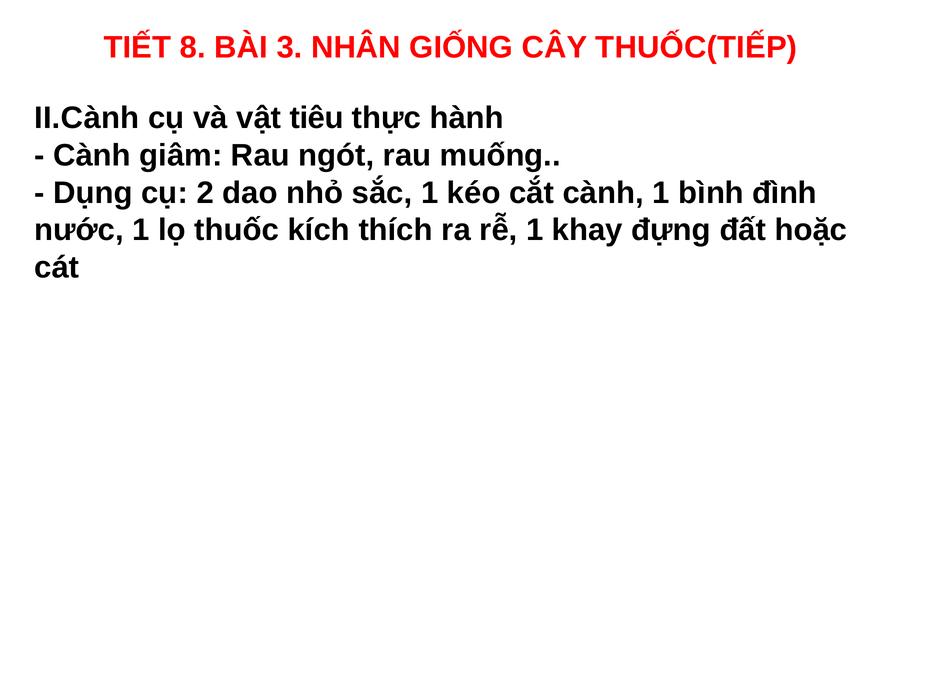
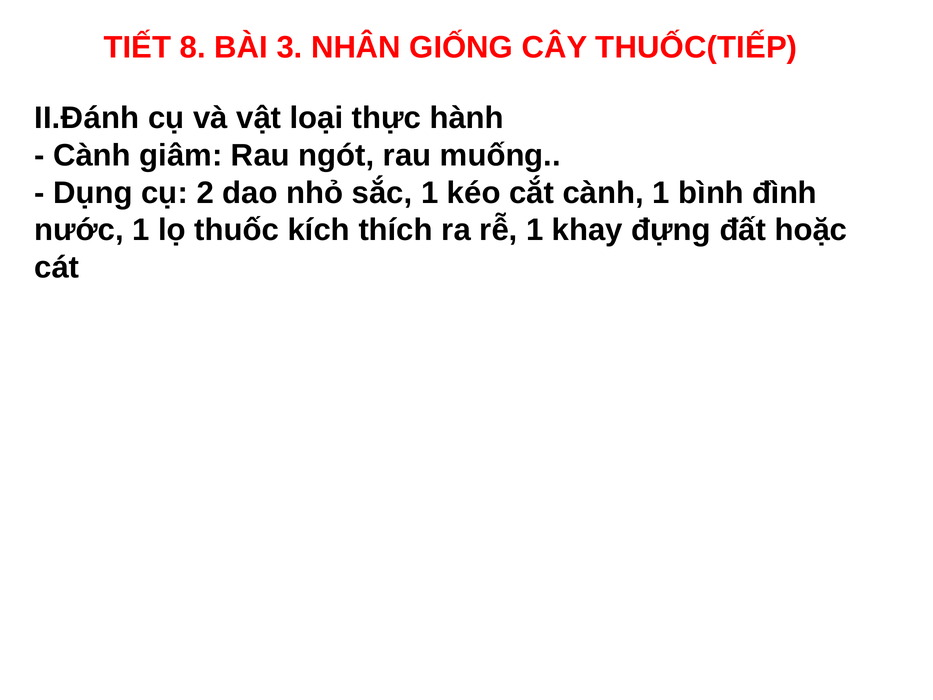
II.Cành: II.Cành -> II.Đánh
tiêu: tiêu -> loại
